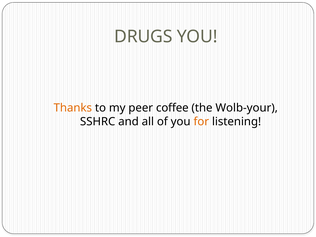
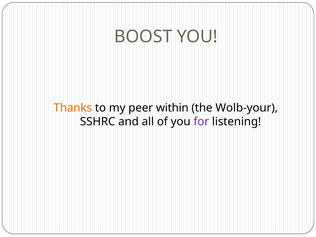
DRUGS: DRUGS -> BOOST
coffee: coffee -> within
for colour: orange -> purple
